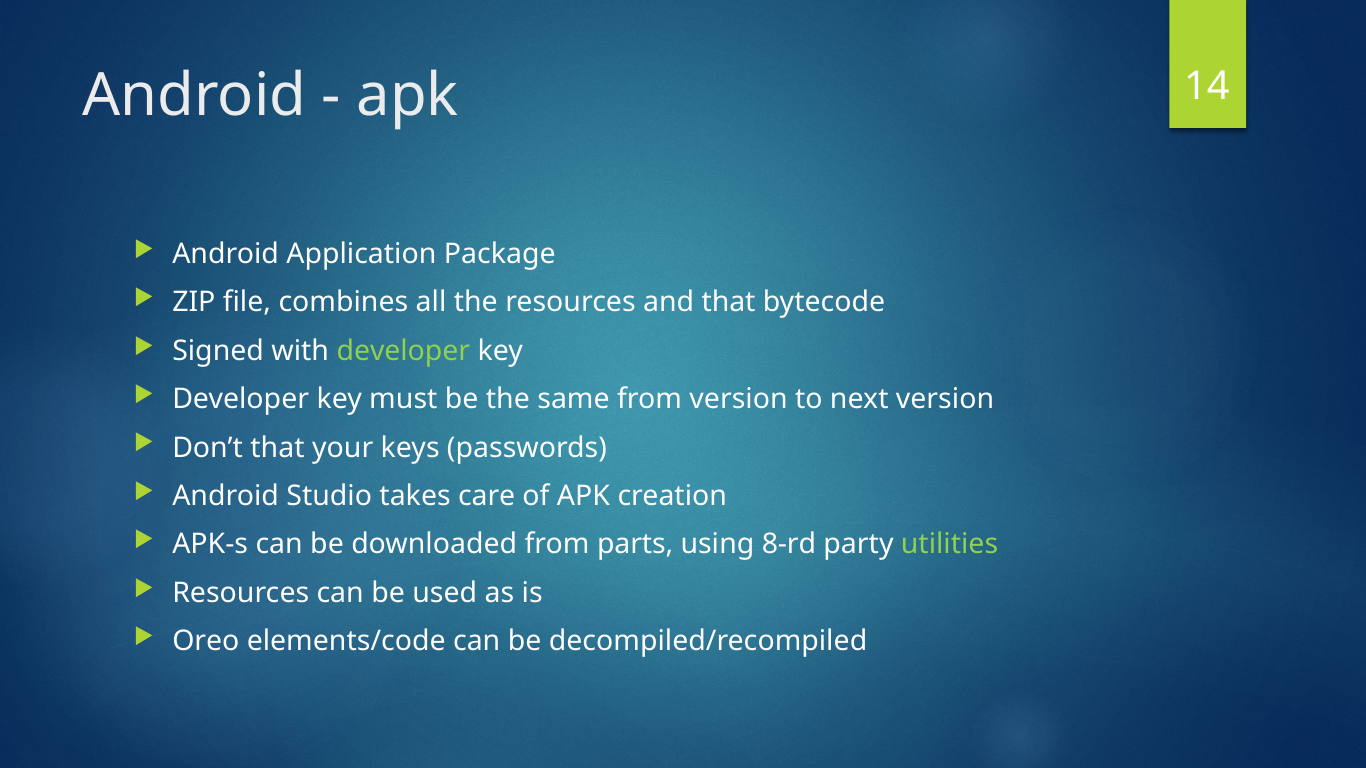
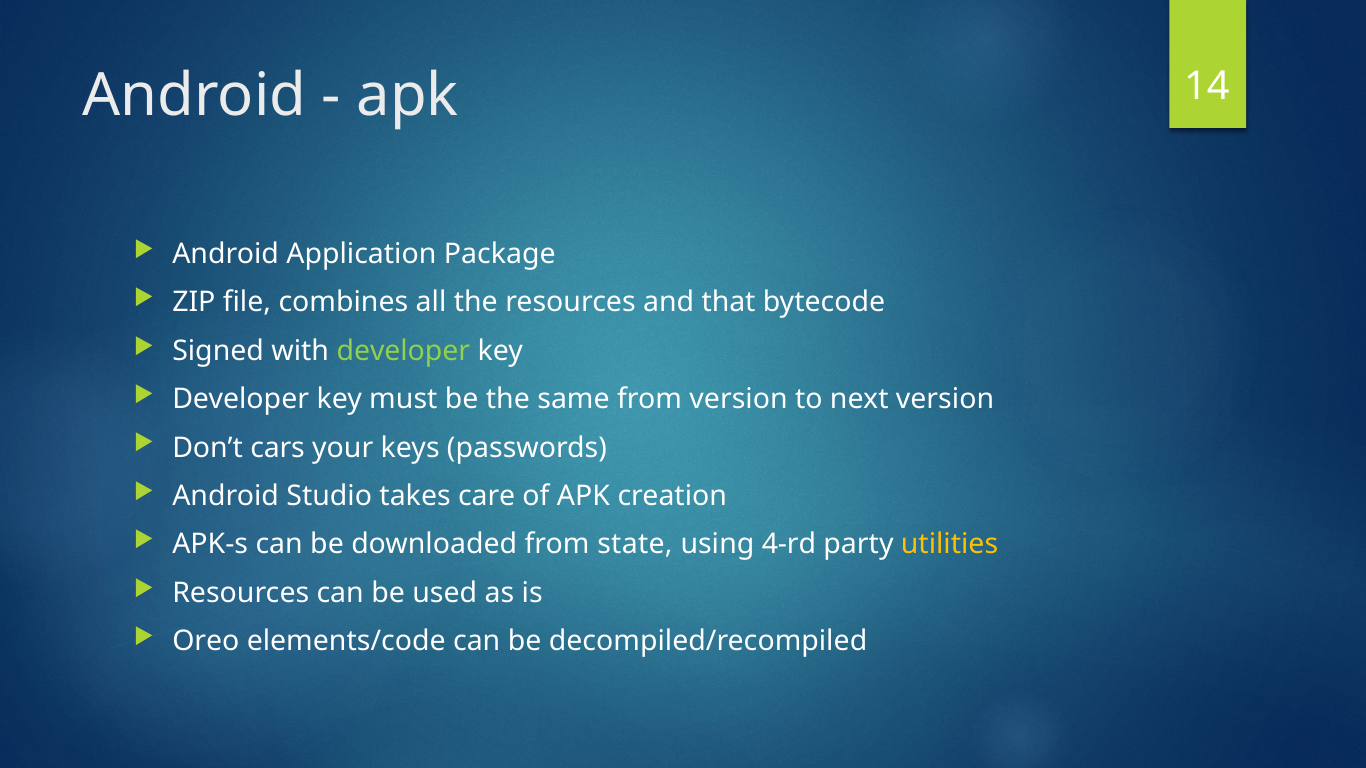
Don’t that: that -> cars
parts: parts -> state
8-rd: 8-rd -> 4-rd
utilities colour: light green -> yellow
